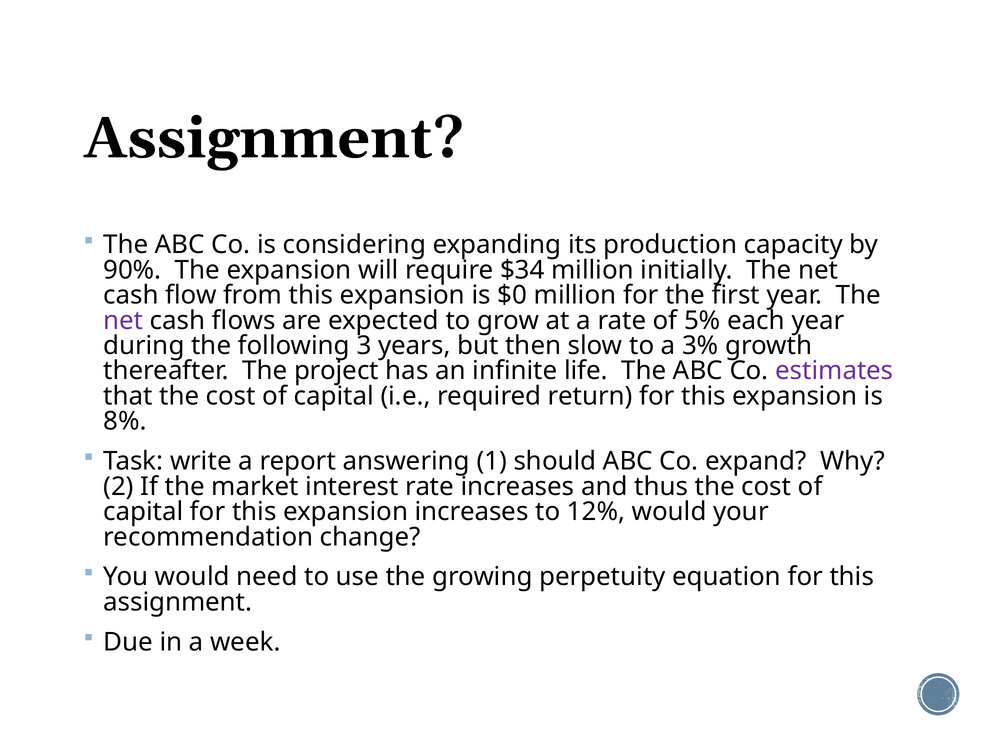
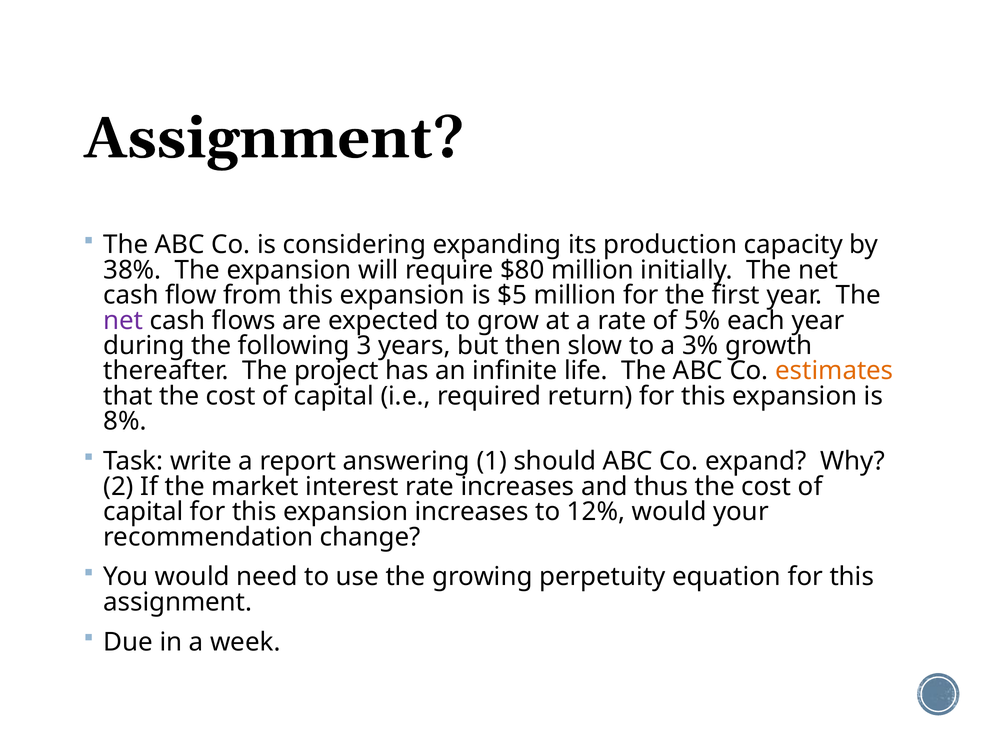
90%: 90% -> 38%
$34: $34 -> $80
$0: $0 -> $5
estimates colour: purple -> orange
